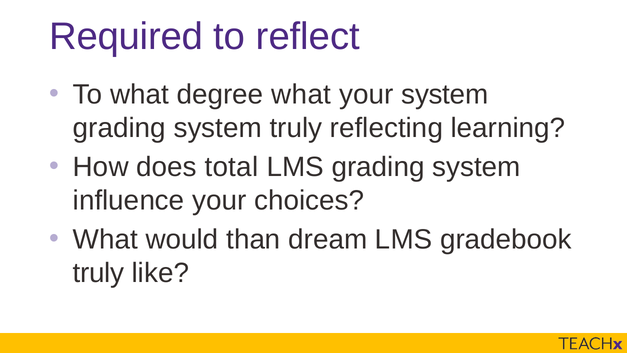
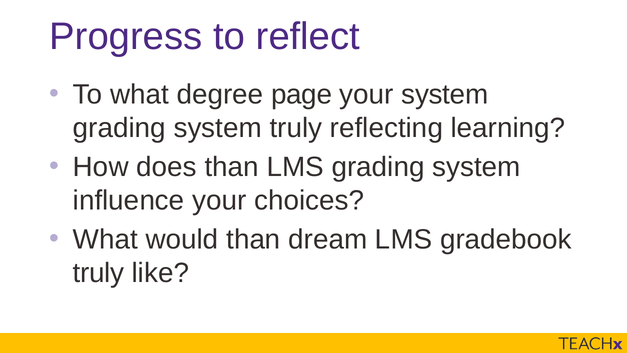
Required: Required -> Progress
degree what: what -> page
does total: total -> than
